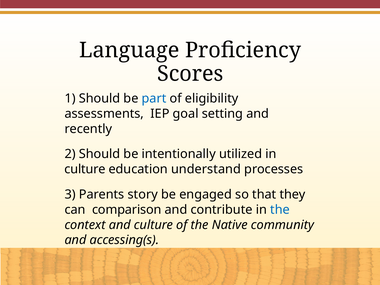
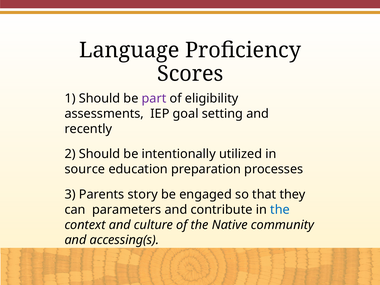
part colour: blue -> purple
culture at (85, 169): culture -> source
understand: understand -> preparation
comparison: comparison -> parameters
